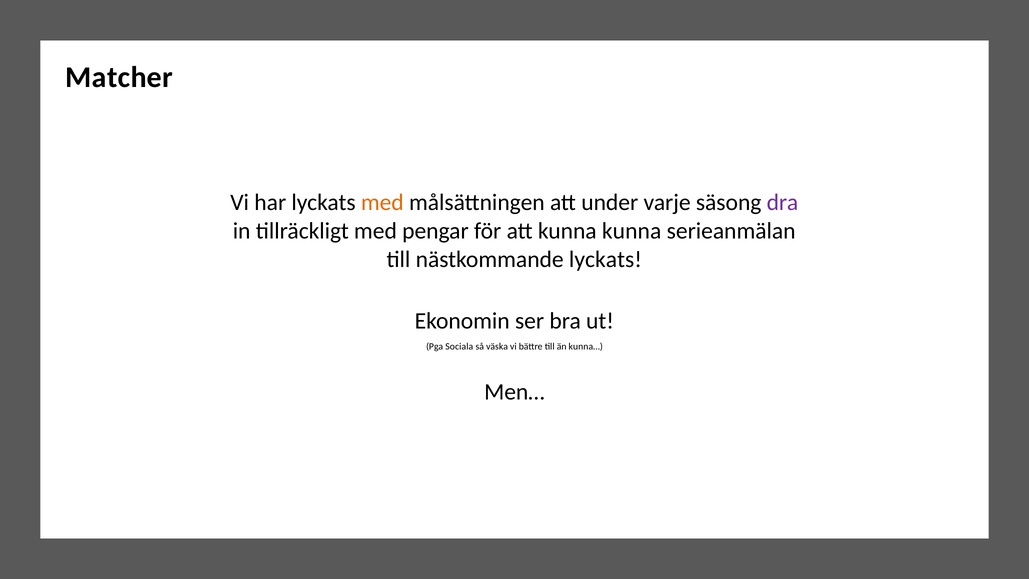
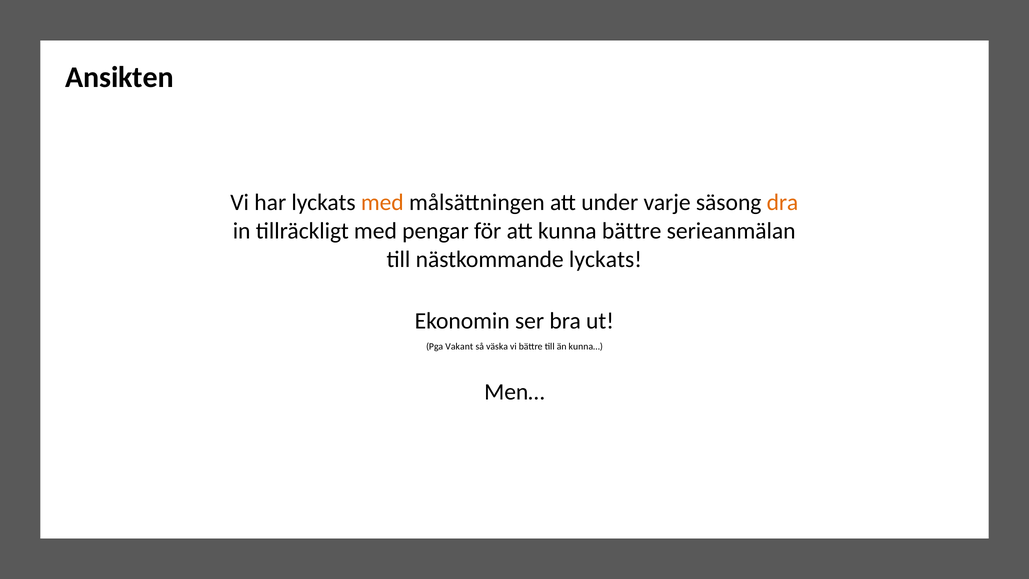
Matcher: Matcher -> Ansikten
dra colour: purple -> orange
kunna kunna: kunna -> bättre
Sociala: Sociala -> Vakant
